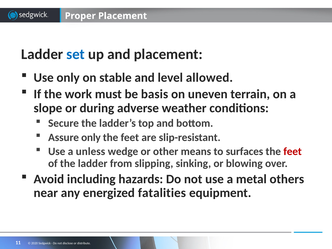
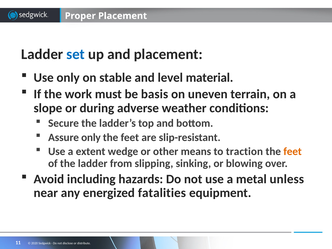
allowed: allowed -> material
unless: unless -> extent
surfaces: surfaces -> traction
feet at (293, 152) colour: red -> orange
others: others -> unless
